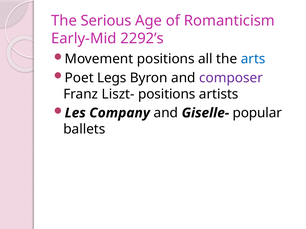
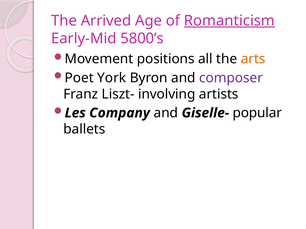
Serious: Serious -> Arrived
Romanticism underline: none -> present
2292’s: 2292’s -> 5800’s
arts colour: blue -> orange
Legs: Legs -> York
Liszt- positions: positions -> involving
